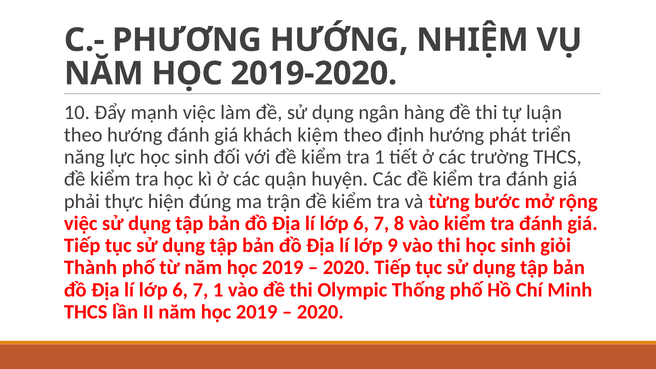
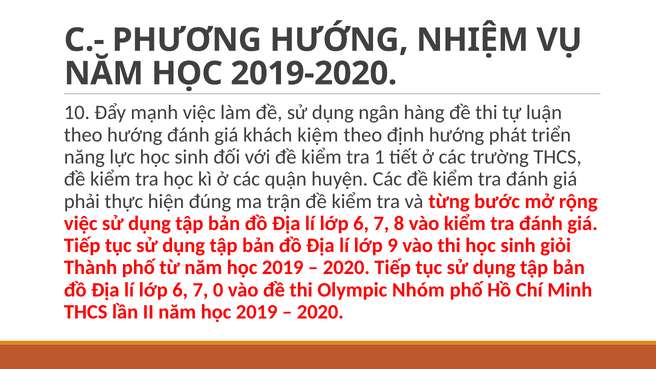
7 1: 1 -> 0
Thống: Thống -> Nhóm
